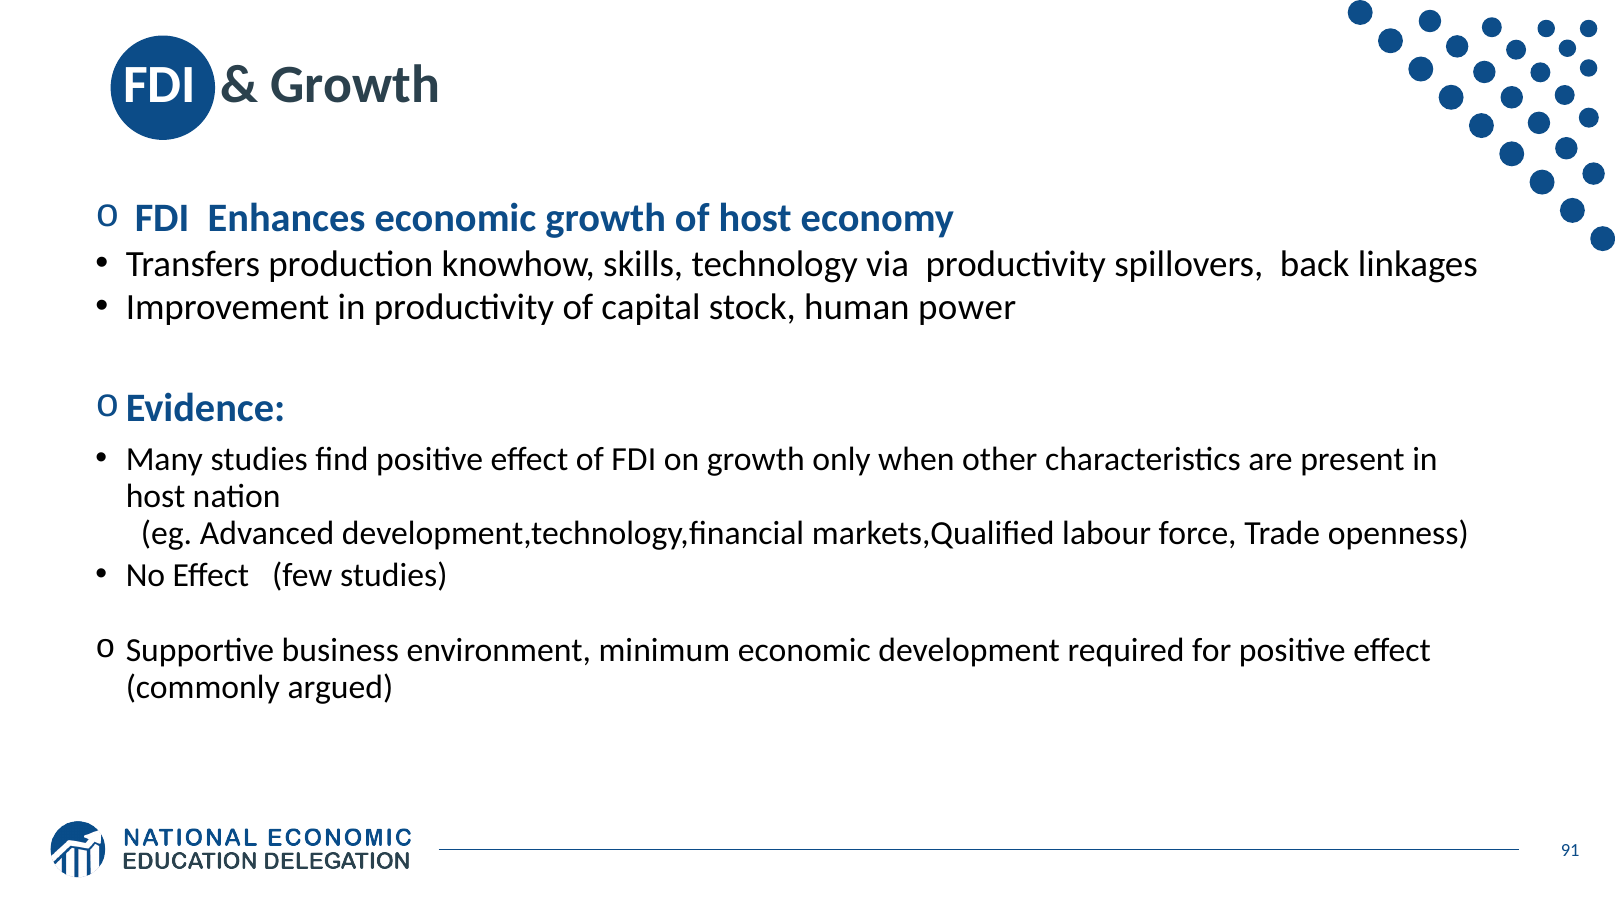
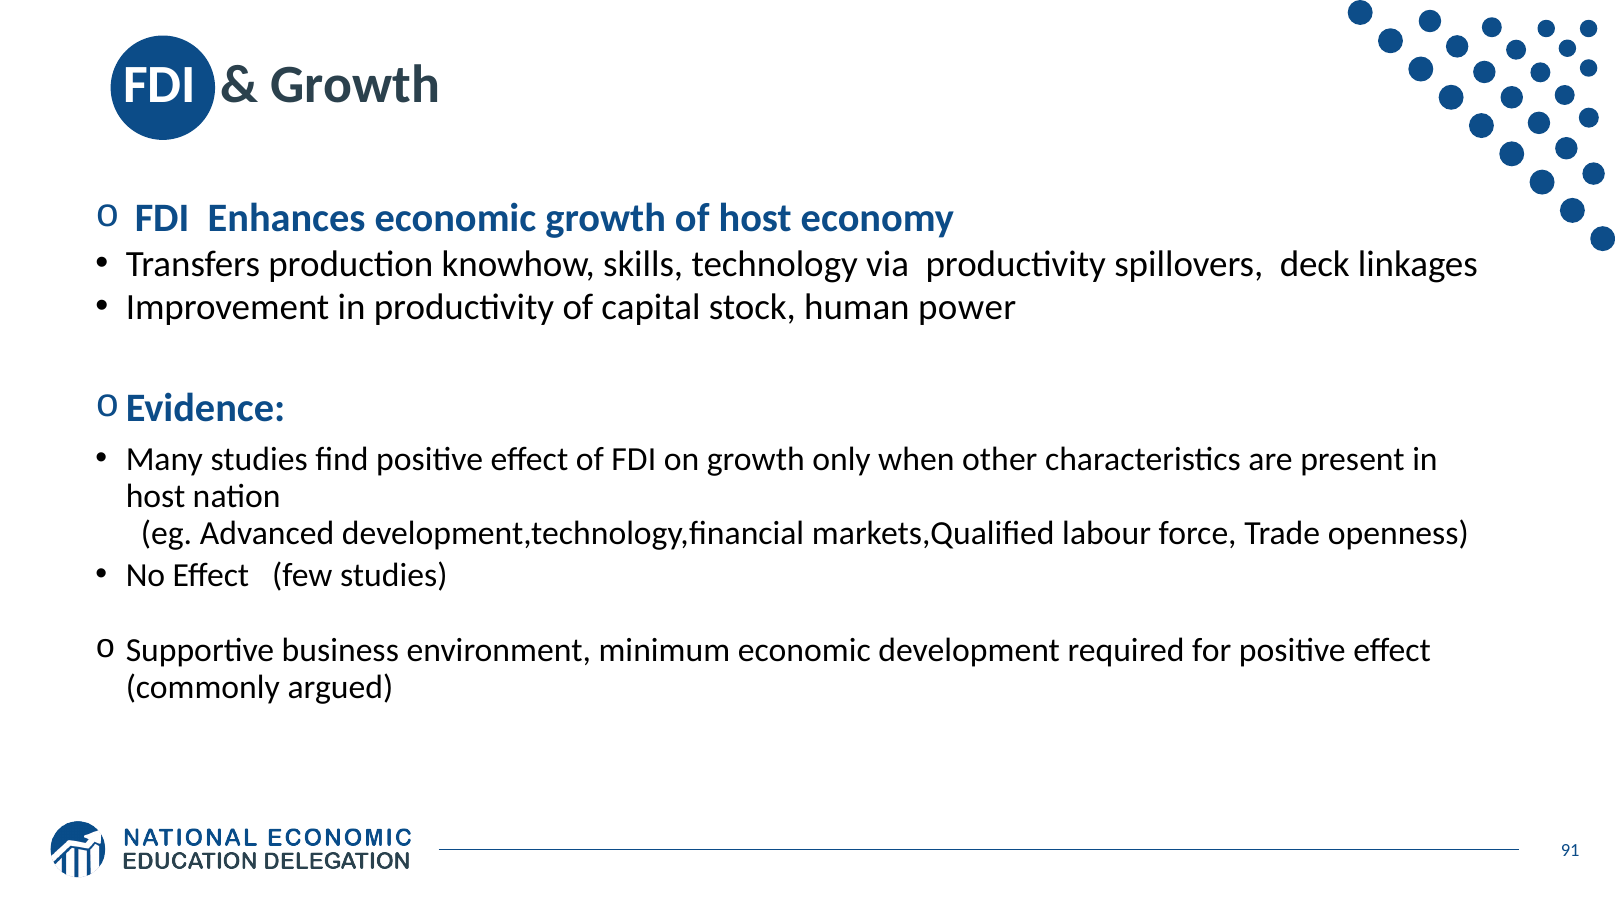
back: back -> deck
